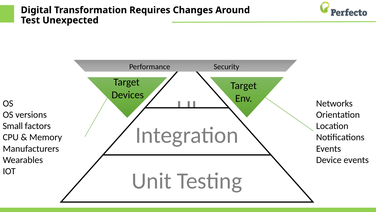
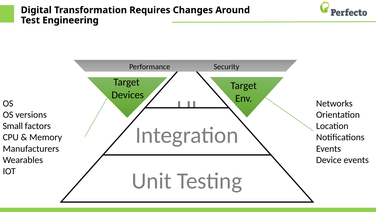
Unexpected: Unexpected -> Engineering
